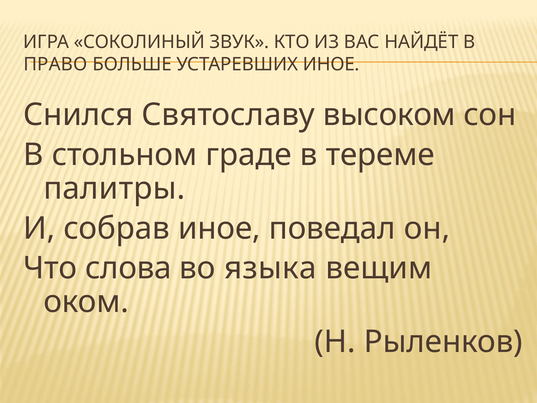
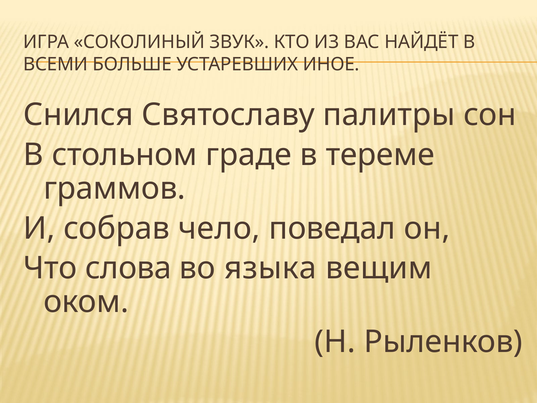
ПРАВО: ПРАВО -> ВСЕМИ
высоком: высоком -> палитры
палитры: палитры -> граммов
собрав иное: иное -> чело
